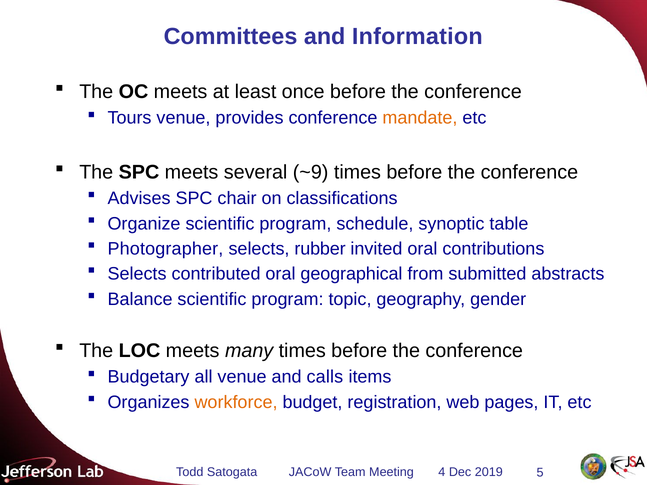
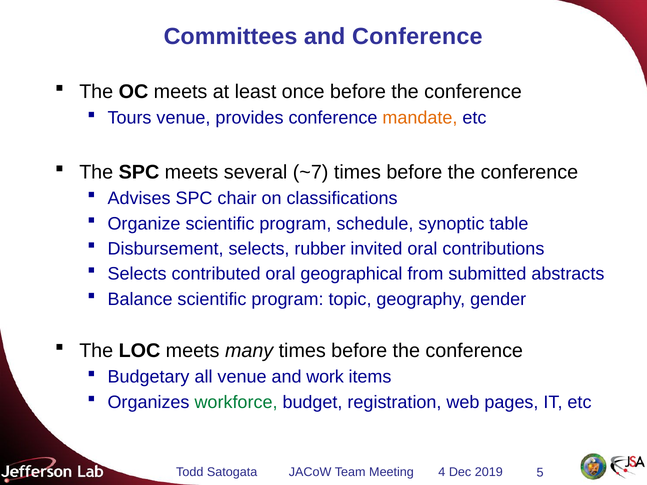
and Information: Information -> Conference
~9: ~9 -> ~7
Photographer: Photographer -> Disbursement
calls: calls -> work
workforce colour: orange -> green
